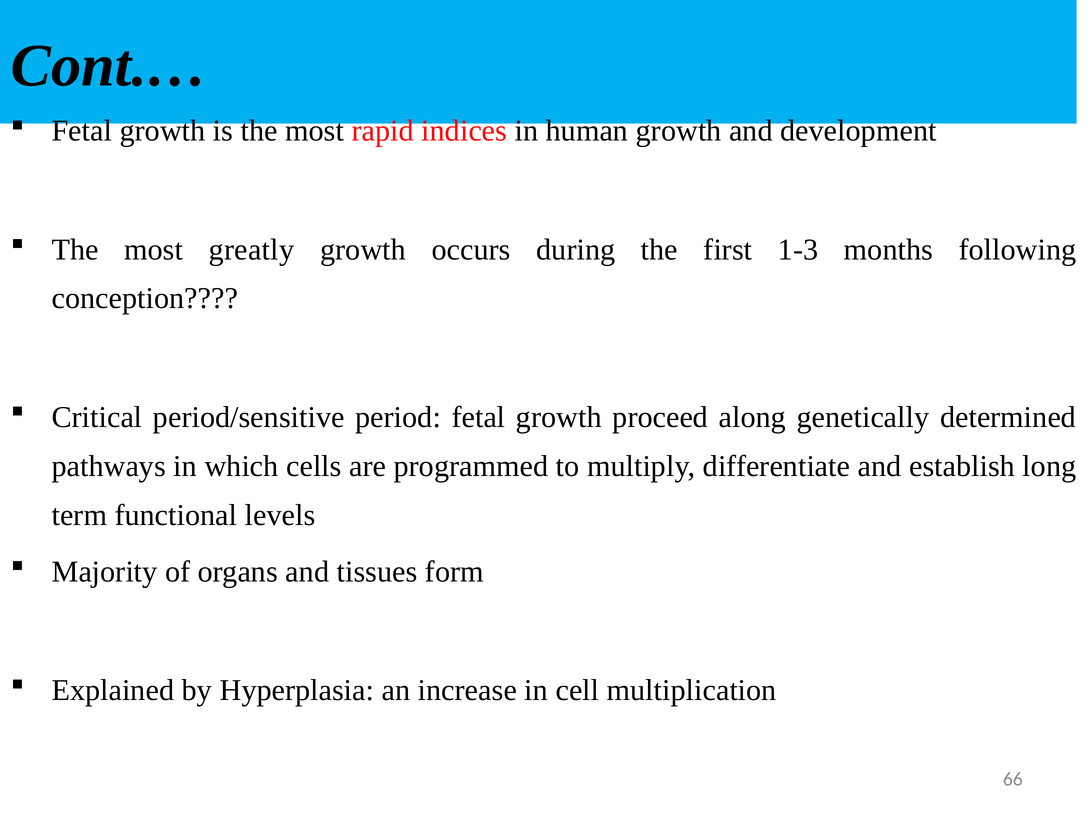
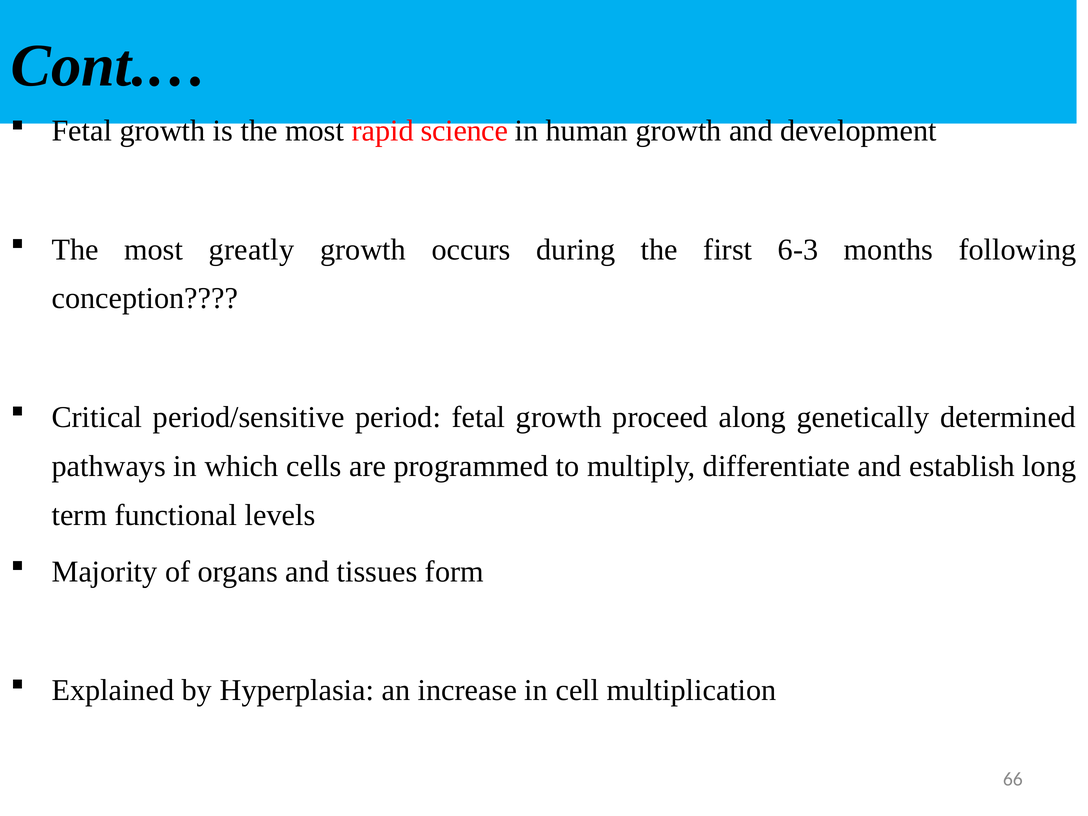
indices: indices -> science
1-3: 1-3 -> 6-3
